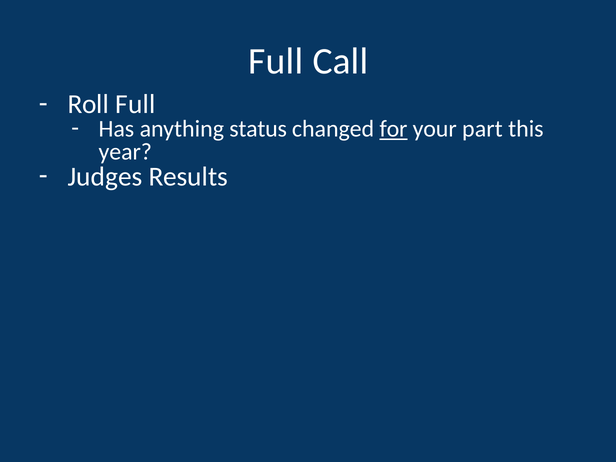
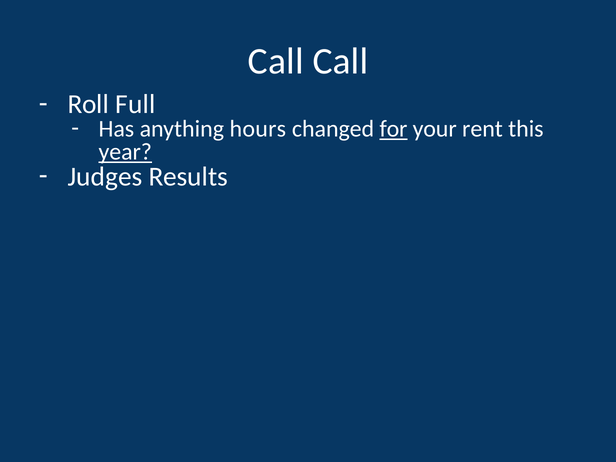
Full at (276, 61): Full -> Call
status: status -> hours
part: part -> rent
year underline: none -> present
